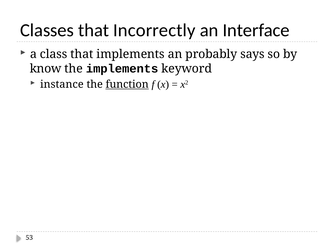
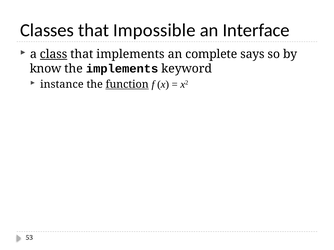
Incorrectly: Incorrectly -> Impossible
class underline: none -> present
probably: probably -> complete
